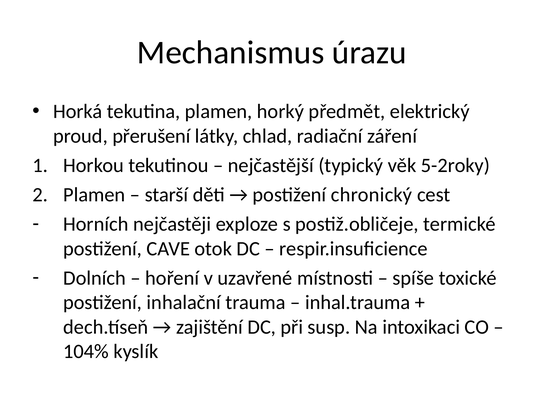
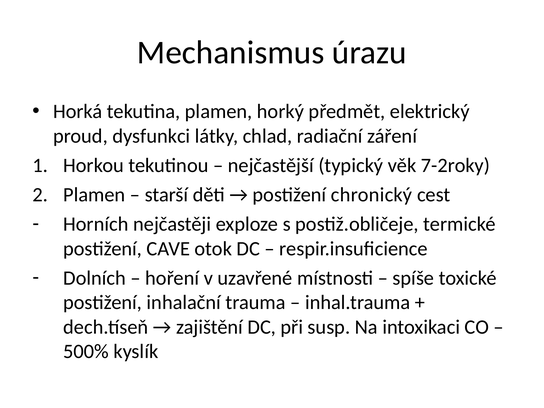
přerušení: přerušení -> dysfunkci
5-2roky: 5-2roky -> 7-2roky
104%: 104% -> 500%
